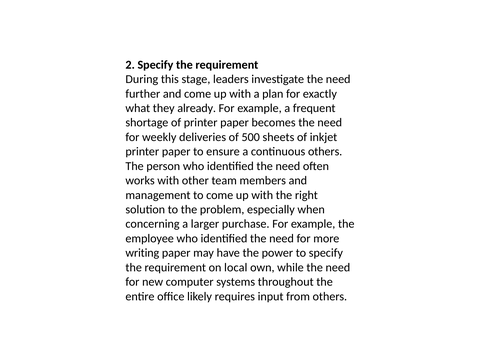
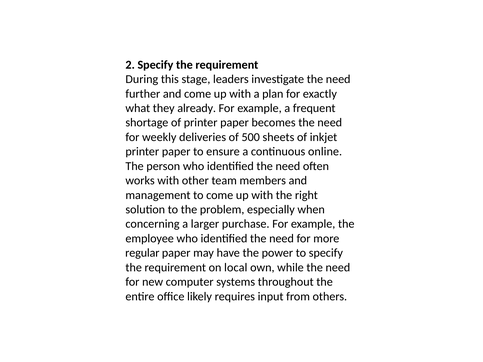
continuous others: others -> online
writing: writing -> regular
